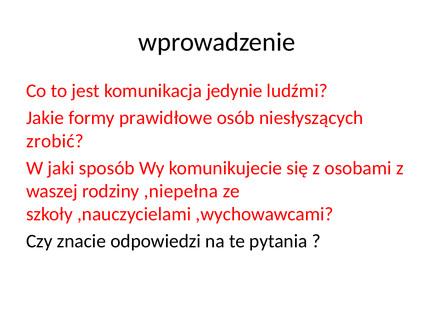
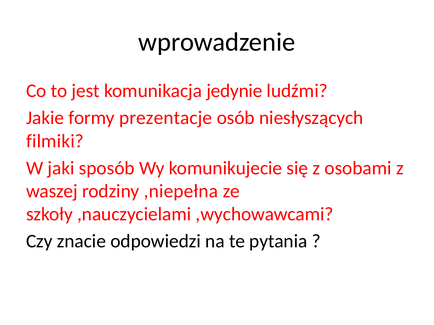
prawidłowe: prawidłowe -> prezentacje
zrobić: zrobić -> filmiki
